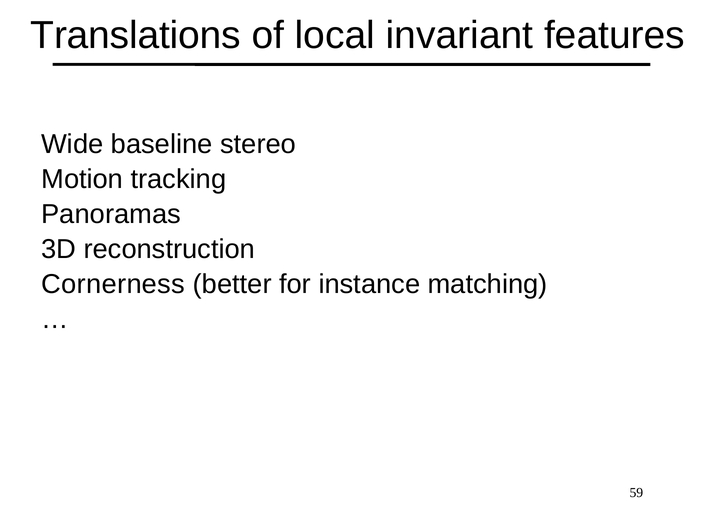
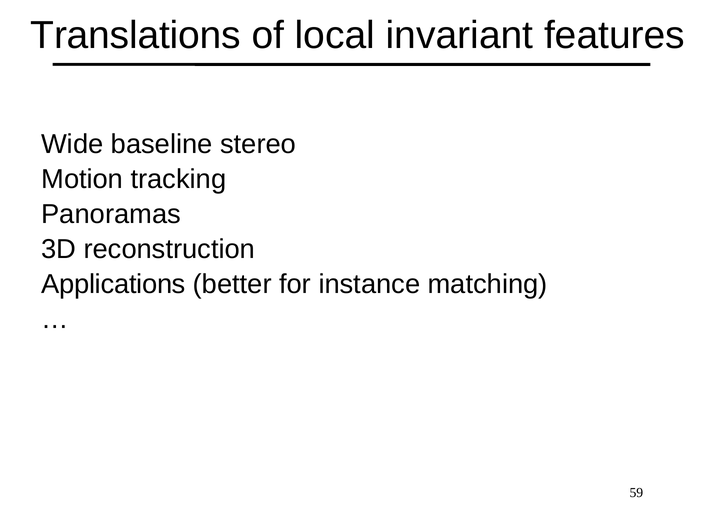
Cornerness: Cornerness -> Applications
